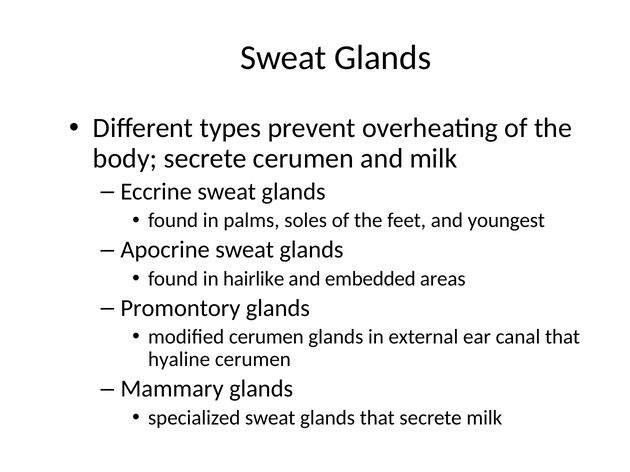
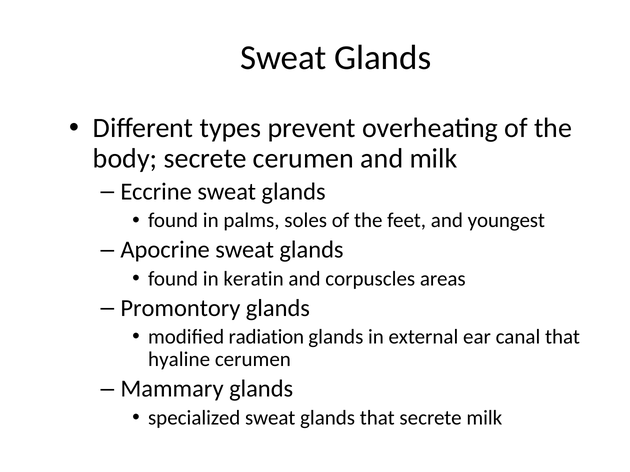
hairlike: hairlike -> keratin
embedded: embedded -> corpuscles
modified cerumen: cerumen -> radiation
